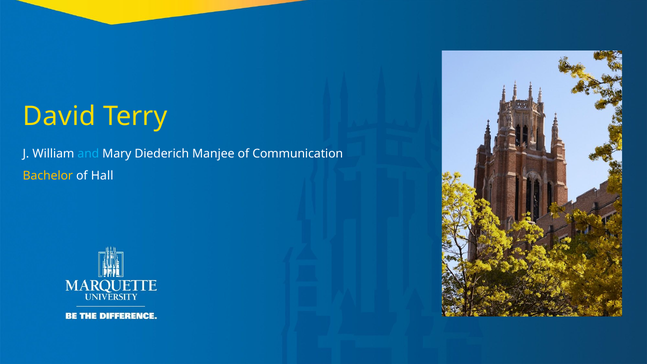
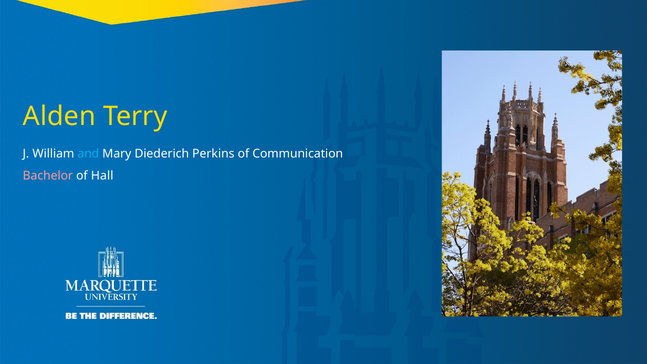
David: David -> Alden
Manjee: Manjee -> Perkins
Bachelor colour: yellow -> pink
